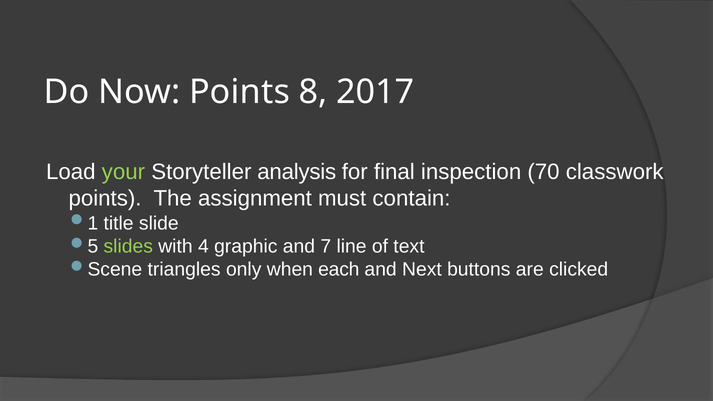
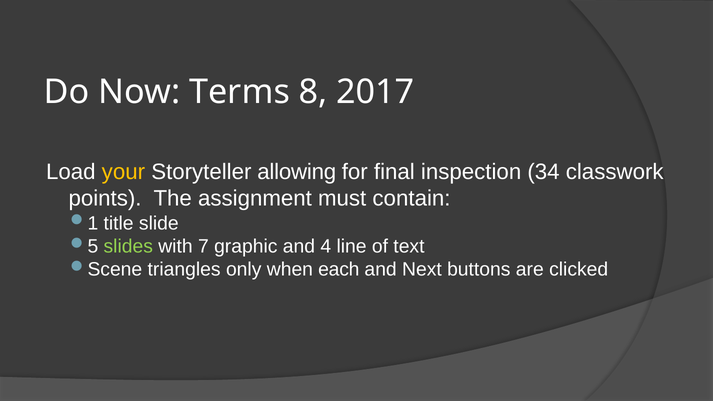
Now Points: Points -> Terms
your colour: light green -> yellow
analysis: analysis -> allowing
70: 70 -> 34
4: 4 -> 7
7: 7 -> 4
